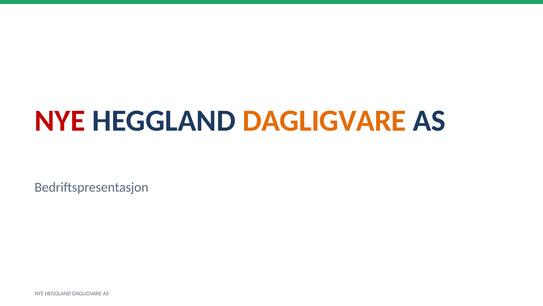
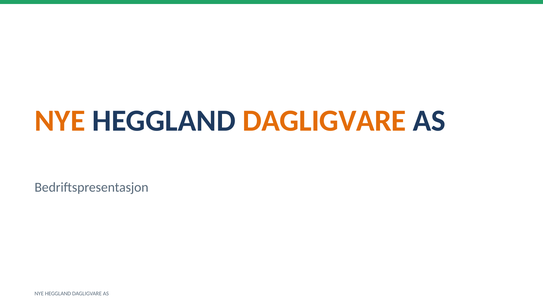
NYE at (60, 120) colour: red -> orange
